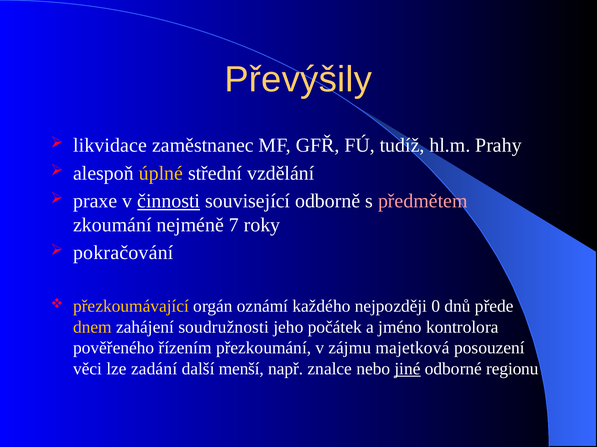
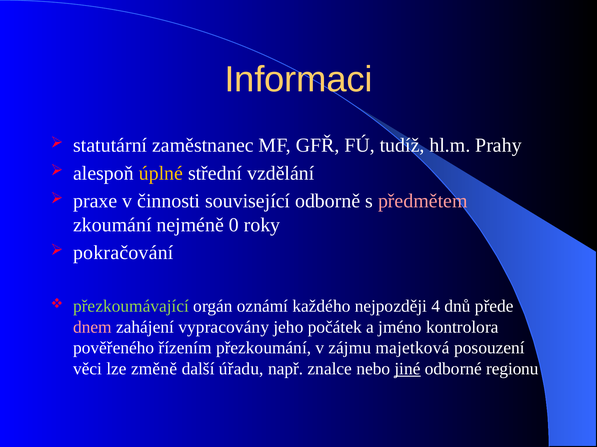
Převýšily: Převýšily -> Informaci
likvidace: likvidace -> statutární
činnosti underline: present -> none
7: 7 -> 0
přezkoumávající colour: yellow -> light green
0: 0 -> 4
dnem colour: yellow -> pink
soudružnosti: soudružnosti -> vypracovány
zadání: zadání -> změně
menší: menší -> úřadu
